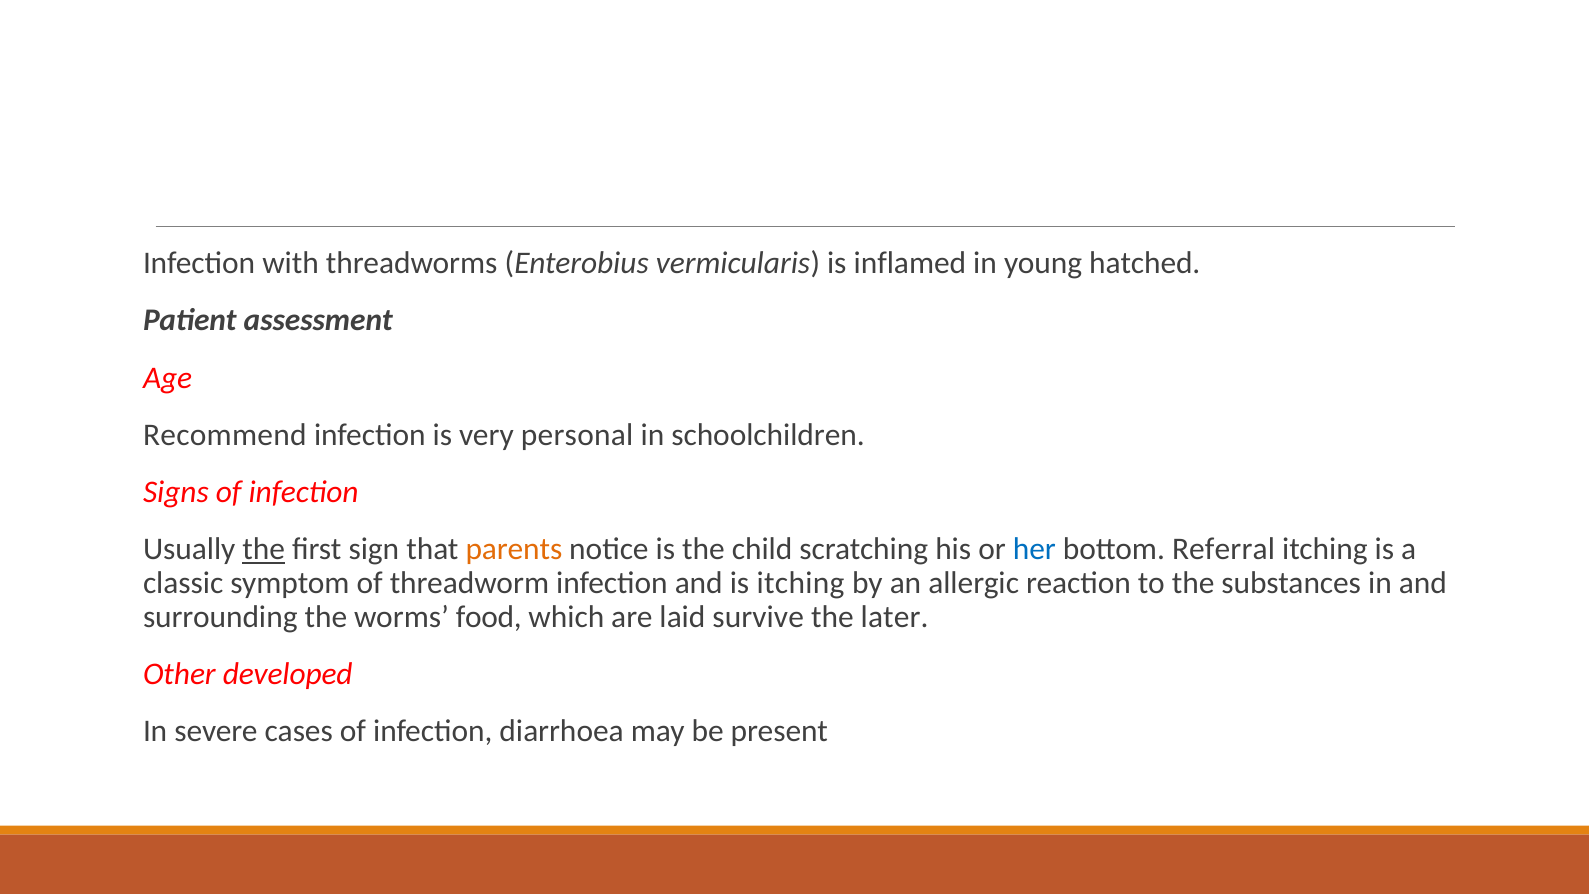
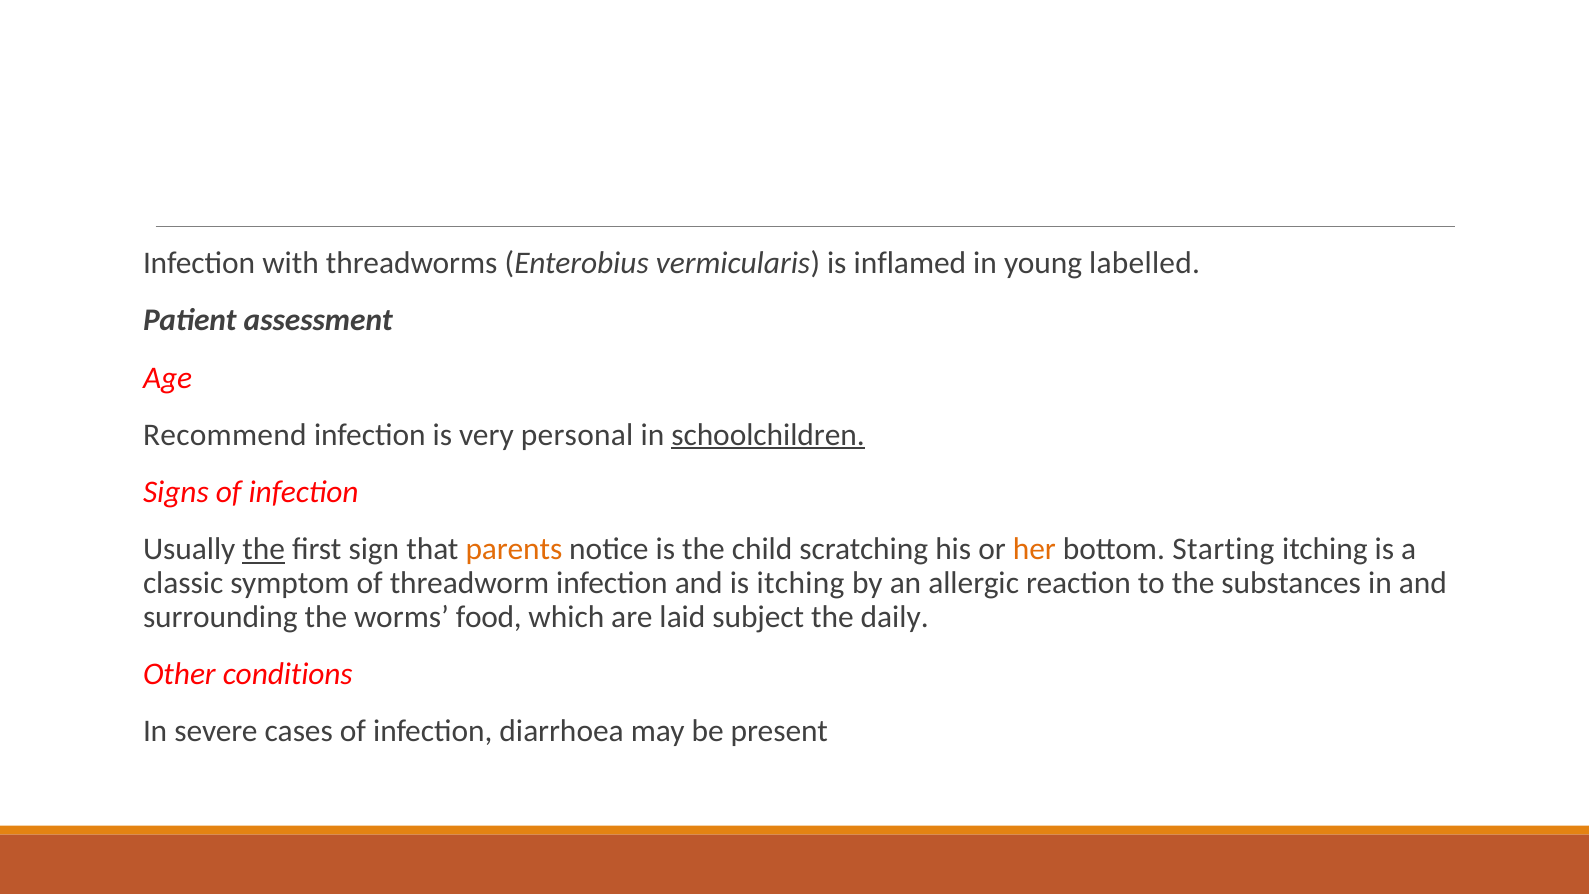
hatched: hatched -> labelled
schoolchildren underline: none -> present
her colour: blue -> orange
Referral: Referral -> Starting
survive: survive -> subject
later: later -> daily
developed: developed -> conditions
